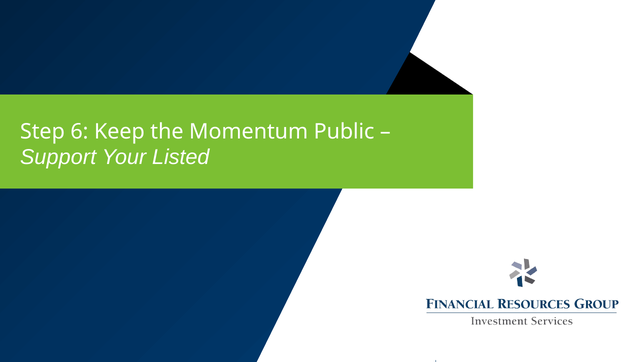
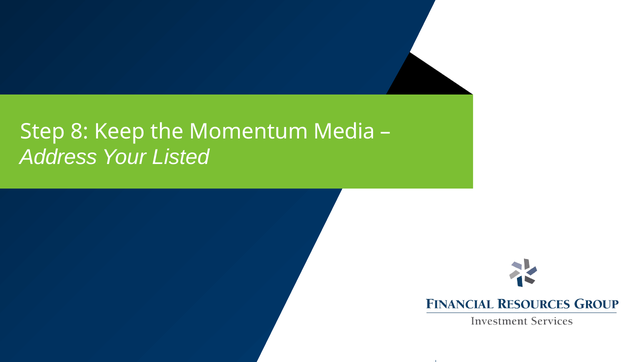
6: 6 -> 8
Public: Public -> Media
Support: Support -> Address
